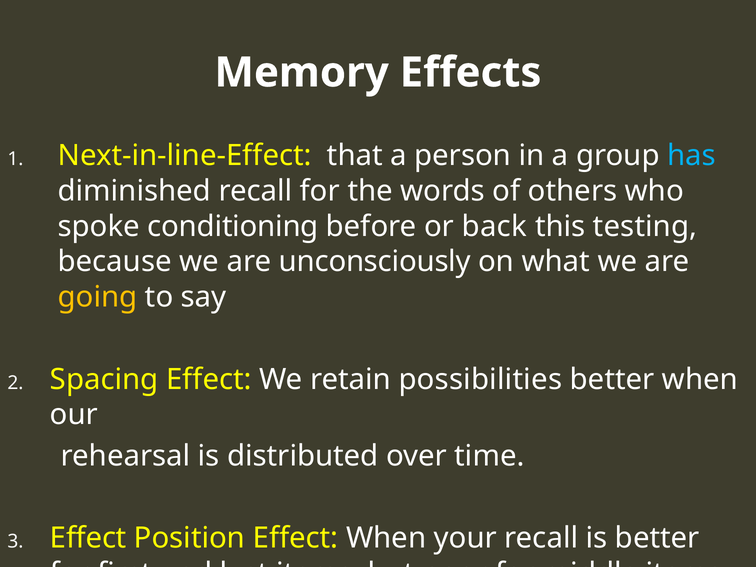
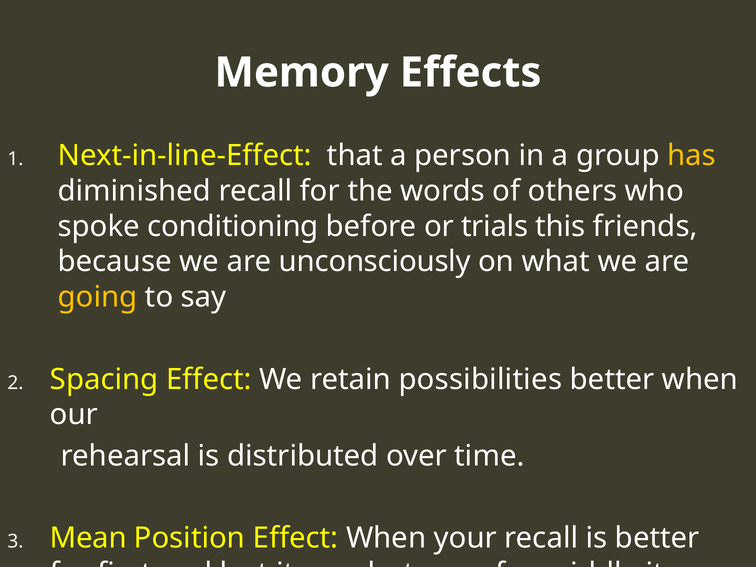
has colour: light blue -> yellow
back: back -> trials
testing: testing -> friends
Effect at (88, 538): Effect -> Mean
